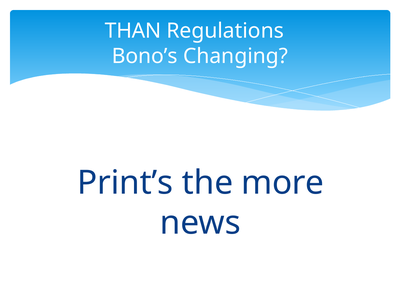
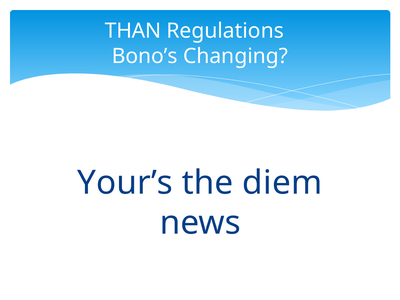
Print’s: Print’s -> Your’s
more: more -> diem
